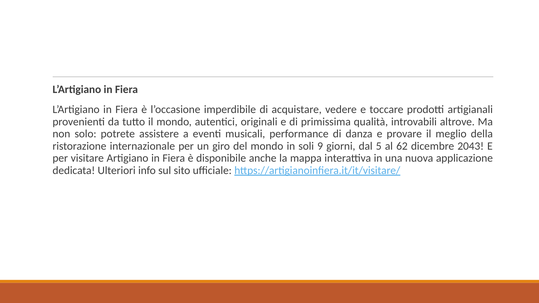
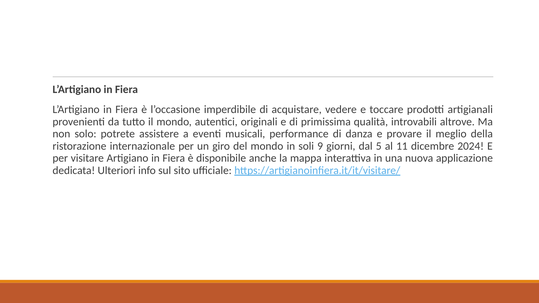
62: 62 -> 11
2043: 2043 -> 2024
